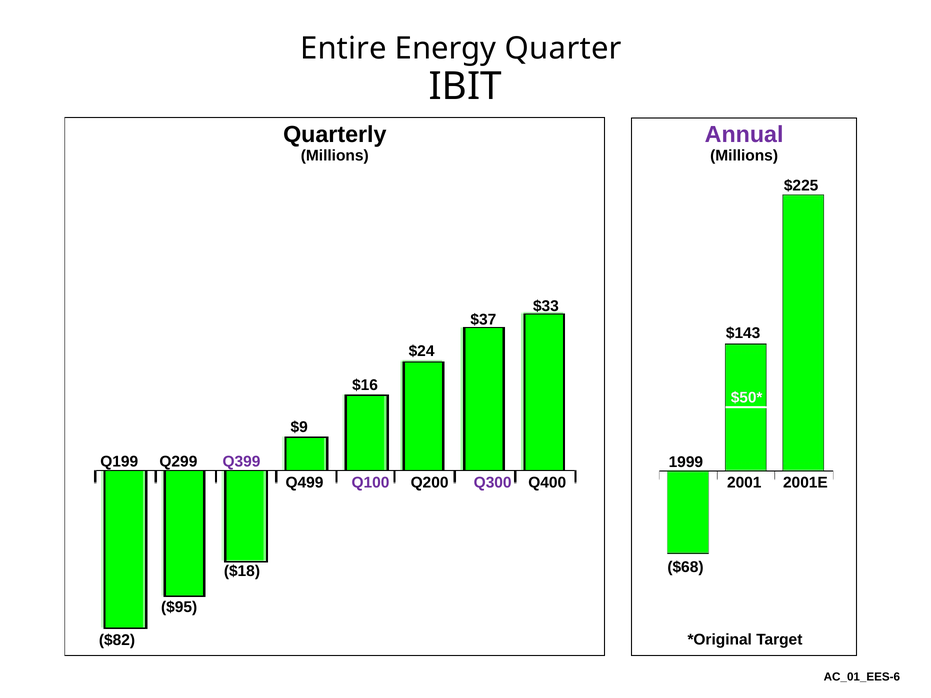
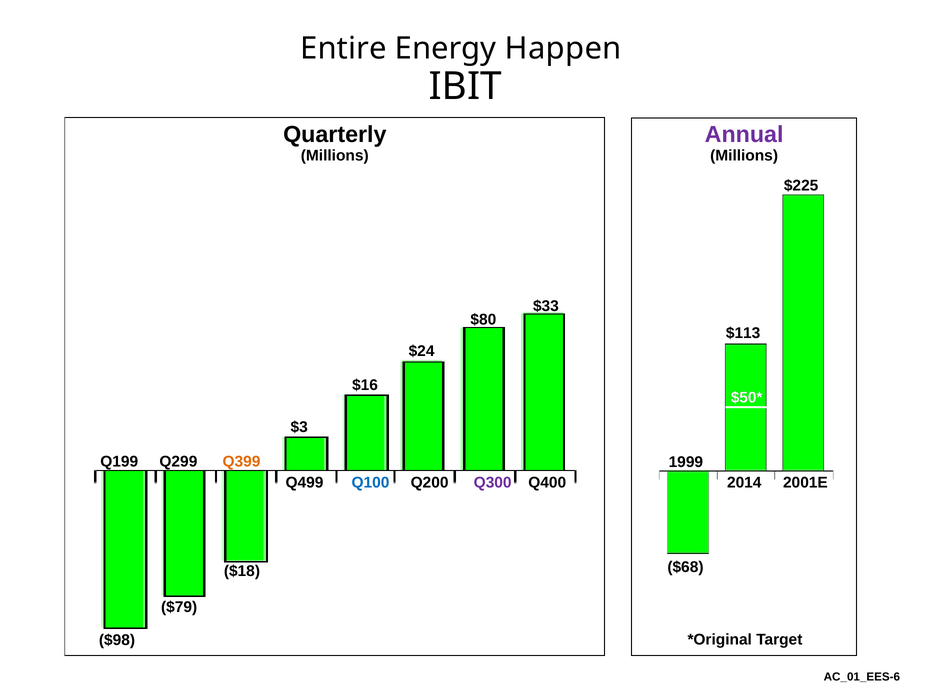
Quarter: Quarter -> Happen
$37: $37 -> $80
$143: $143 -> $113
$9: $9 -> $3
Q399 colour: purple -> orange
Q100 colour: purple -> blue
2001: 2001 -> 2014
$95: $95 -> $79
$82: $82 -> $98
